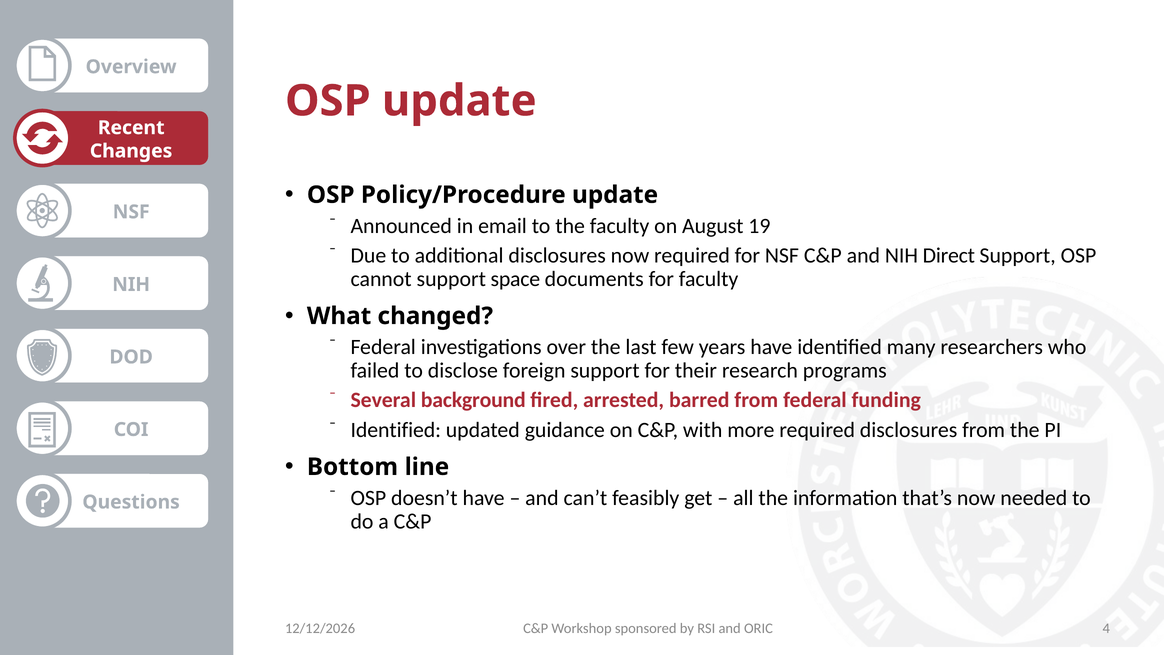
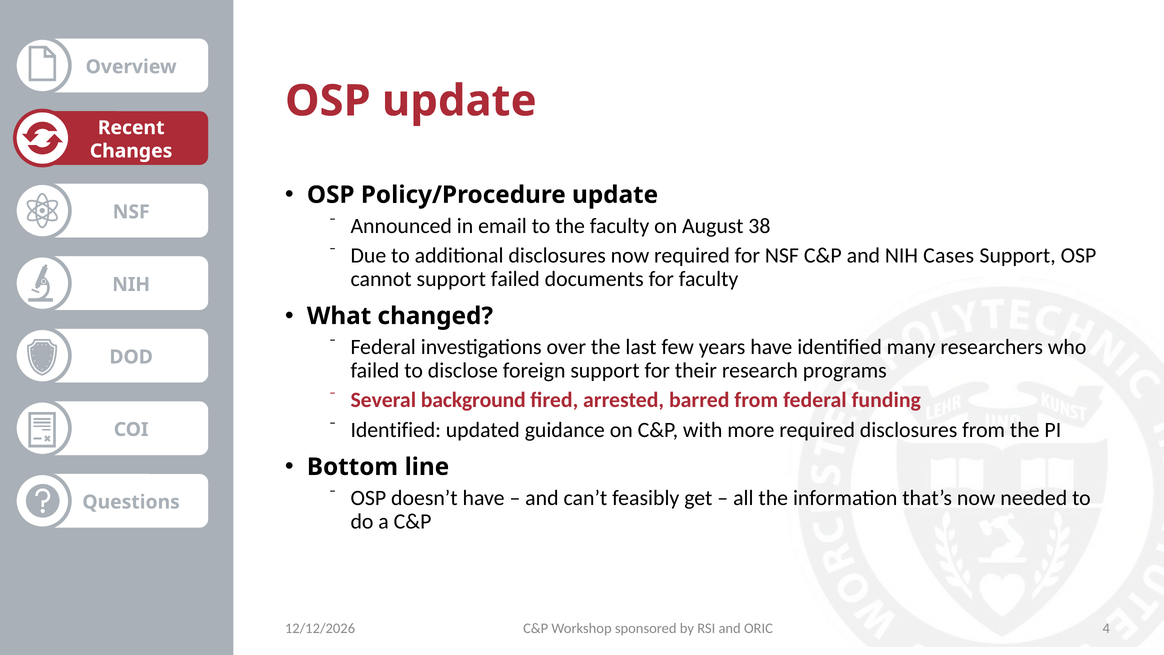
19: 19 -> 38
Direct: Direct -> Cases
support space: space -> failed
